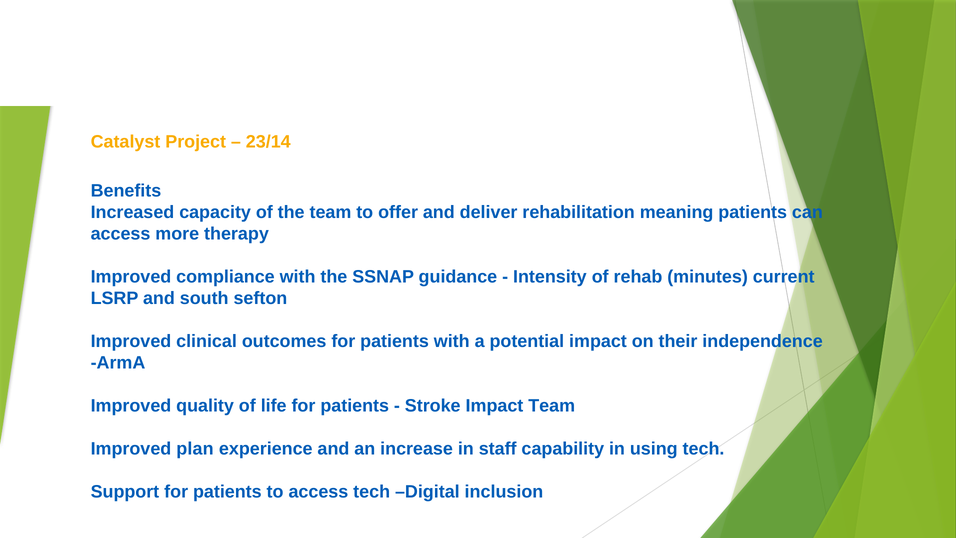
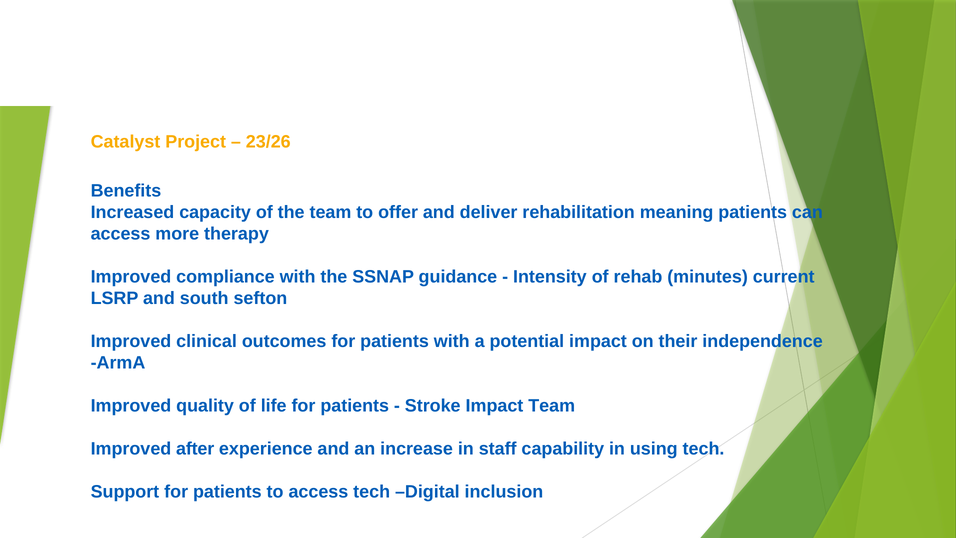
23/14: 23/14 -> 23/26
plan: plan -> after
